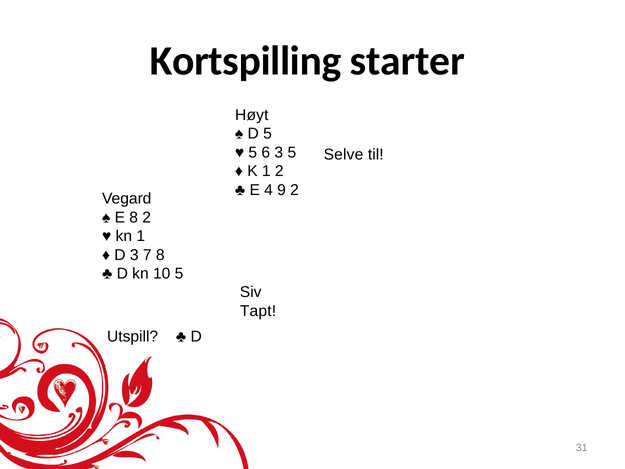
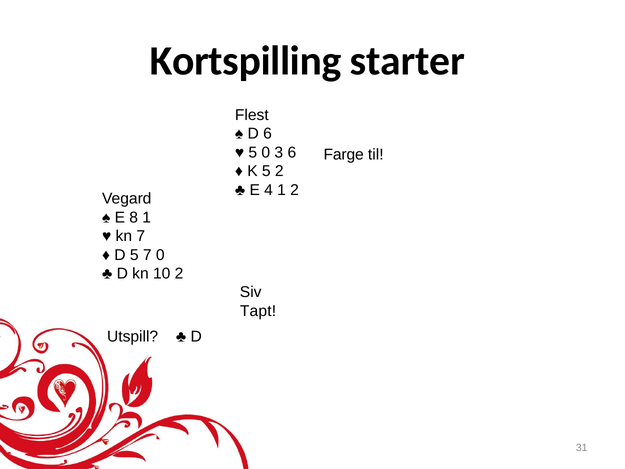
Høyt: Høyt -> Flest
D 5: 5 -> 6
5 6: 6 -> 0
3 5: 5 -> 6
Selve: Selve -> Farge
K 1: 1 -> 5
4 9: 9 -> 1
8 2: 2 -> 1
kn 1: 1 -> 7
D 3: 3 -> 5
7 8: 8 -> 0
10 5: 5 -> 2
